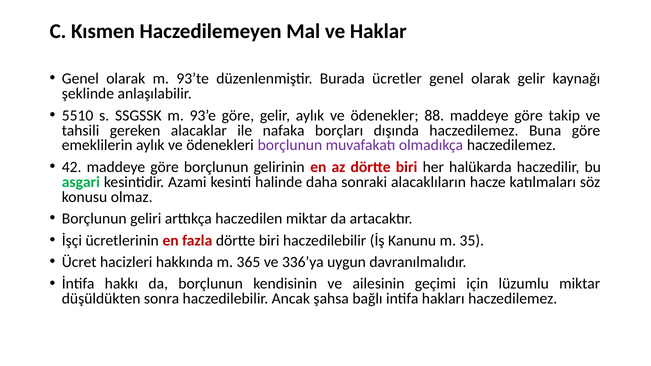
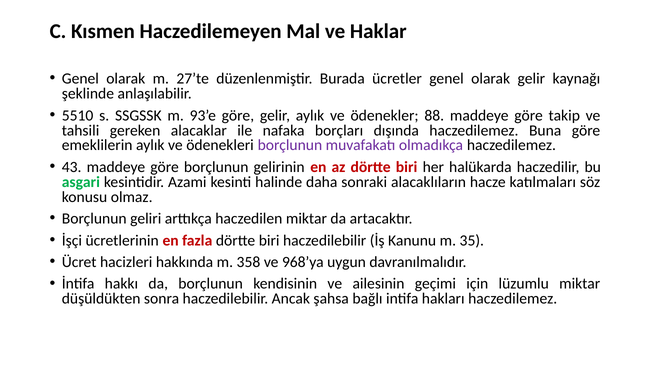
93’te: 93’te -> 27’te
42: 42 -> 43
365: 365 -> 358
336’ya: 336’ya -> 968’ya
